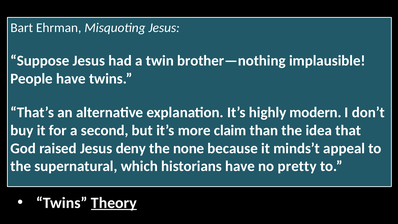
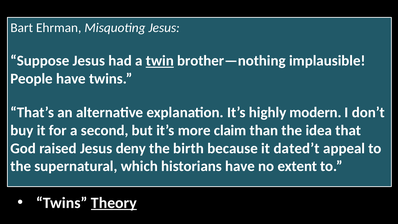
twin underline: none -> present
none: none -> birth
minds’t: minds’t -> dated’t
pretty: pretty -> extent
